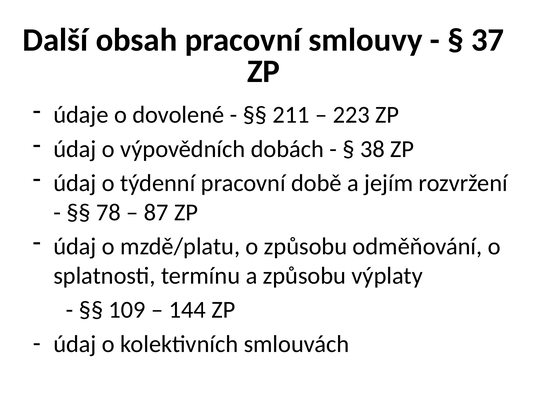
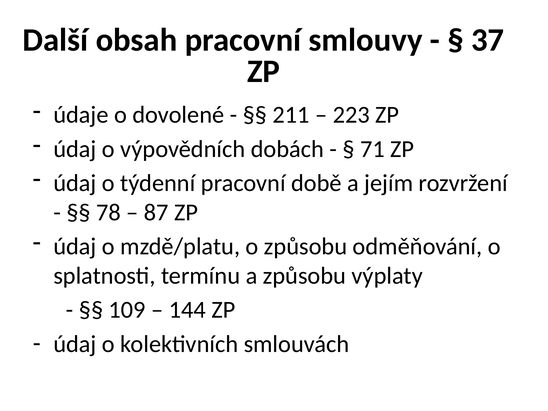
38: 38 -> 71
